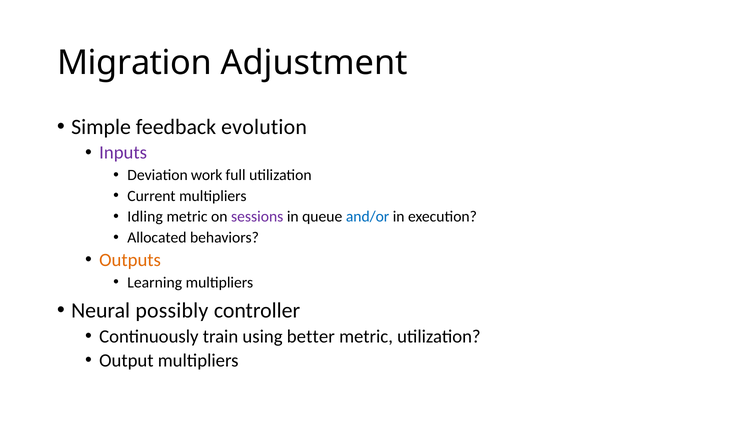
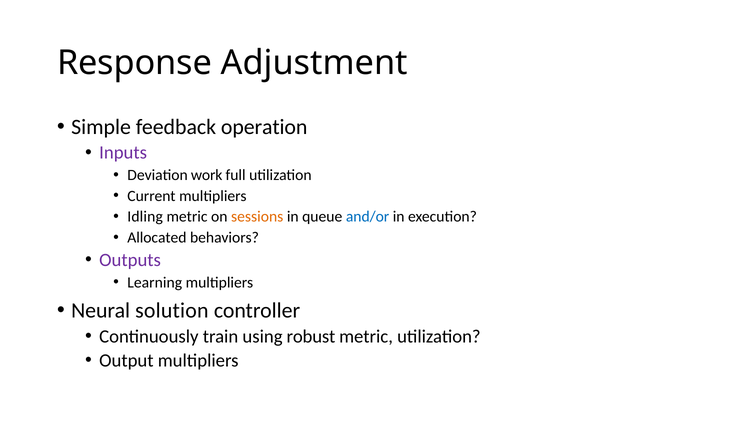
Migration: Migration -> Response
evolution: evolution -> operation
sessions colour: purple -> orange
Outputs colour: orange -> purple
possibly: possibly -> solution
better: better -> robust
